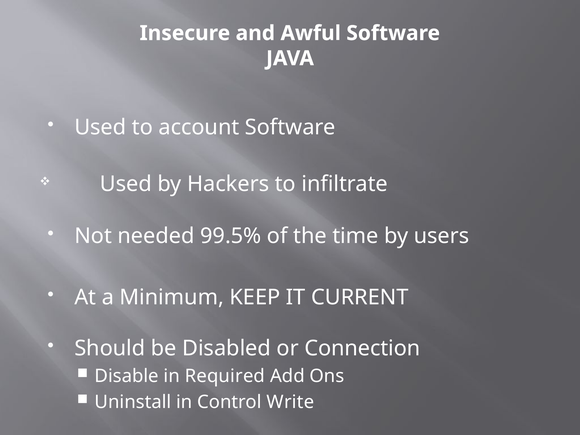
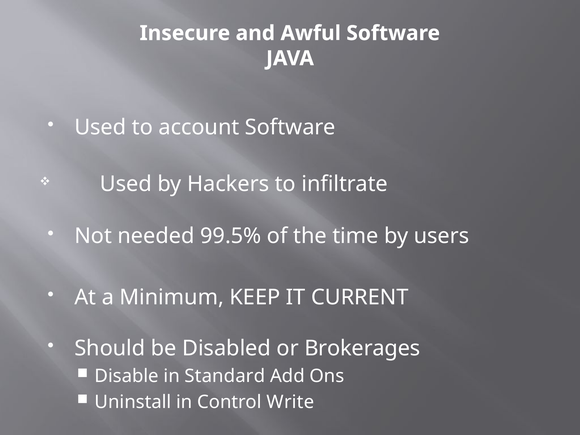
Connection: Connection -> Brokerages
Required: Required -> Standard
